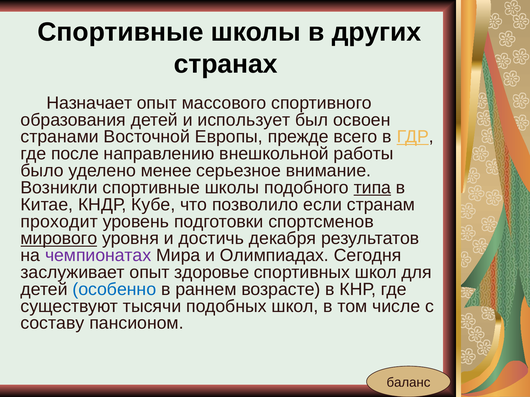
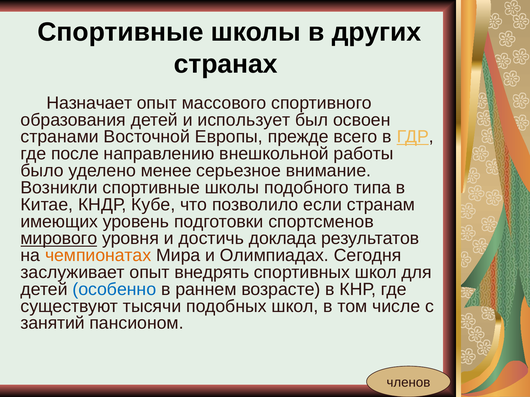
типа underline: present -> none
проходит: проходит -> имеющих
декабря: декабря -> доклада
чемпионатах colour: purple -> orange
здоровье: здоровье -> внедрять
составу: составу -> занятий
баланс: баланс -> членов
